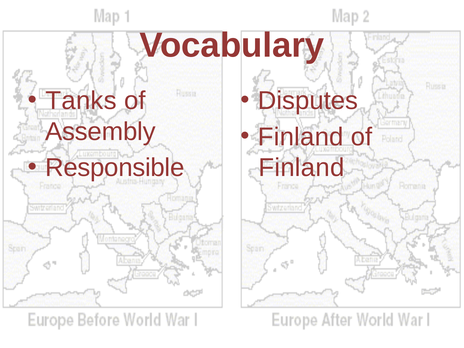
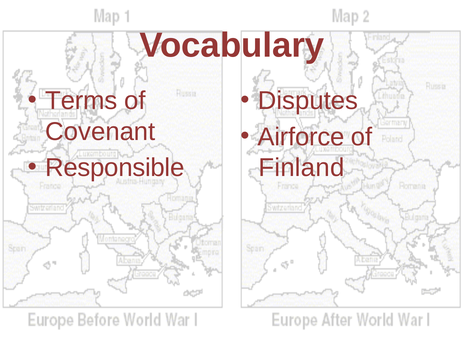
Tanks: Tanks -> Terms
Assembly: Assembly -> Covenant
Finland at (301, 137): Finland -> Airforce
